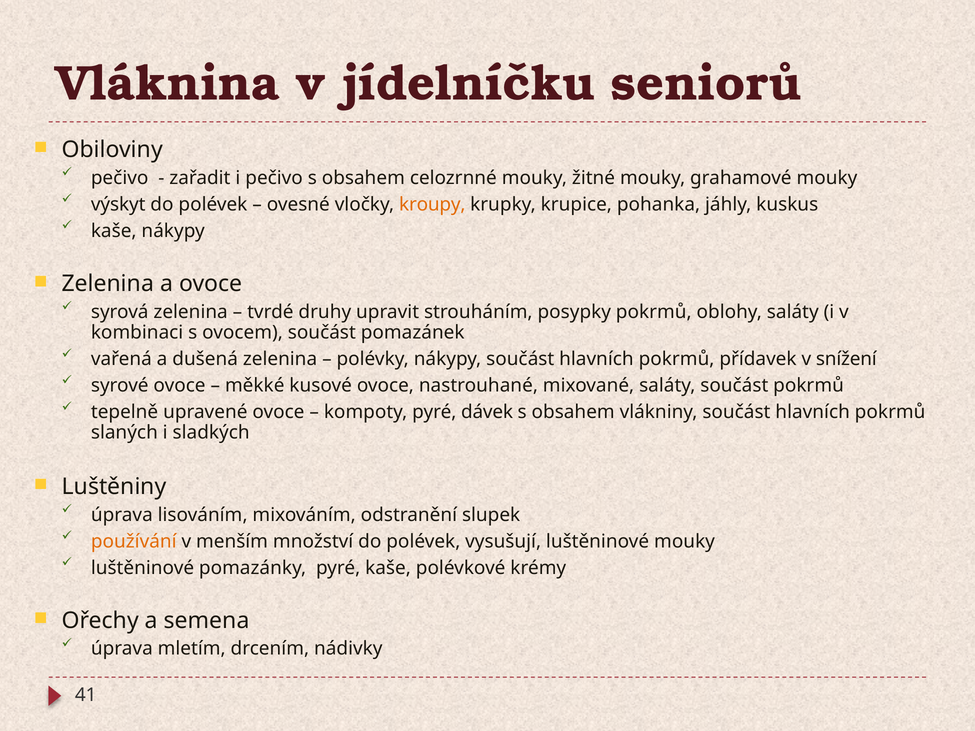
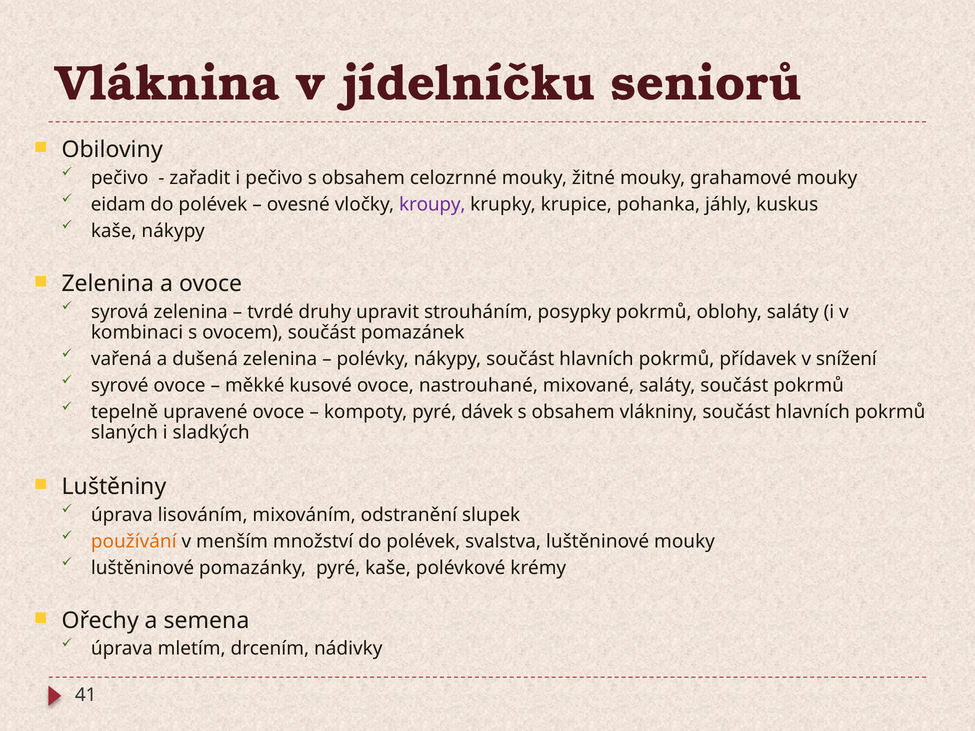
výskyt: výskyt -> eidam
kroupy colour: orange -> purple
vysušují: vysušují -> svalstva
